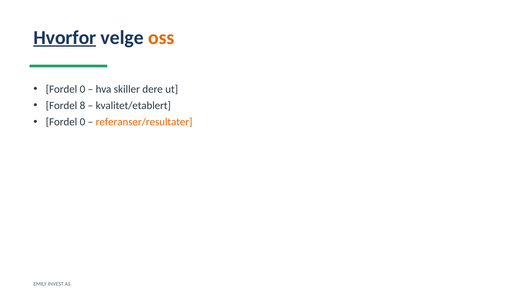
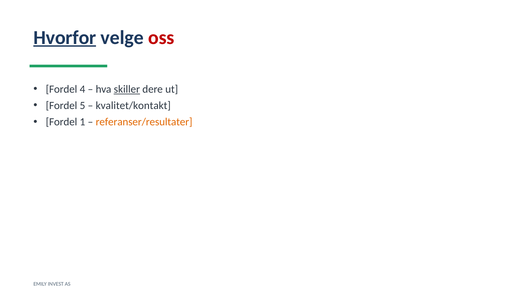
oss colour: orange -> red
0 at (82, 89): 0 -> 4
skiller underline: none -> present
8: 8 -> 5
kvalitet/etablert: kvalitet/etablert -> kvalitet/kontakt
0 at (82, 122): 0 -> 1
